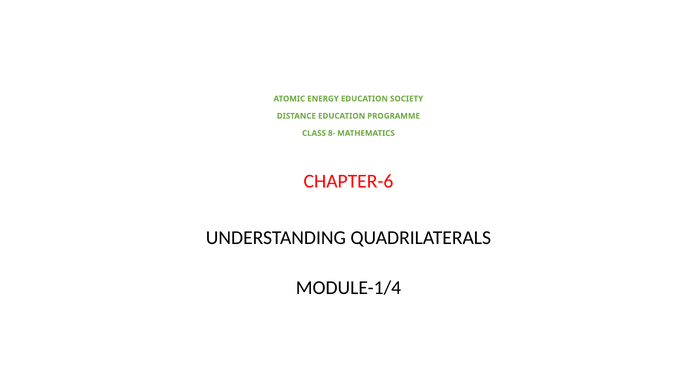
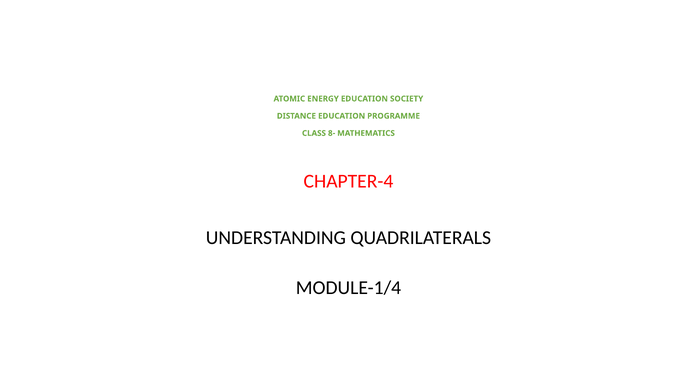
CHAPTER-6: CHAPTER-6 -> CHAPTER-4
